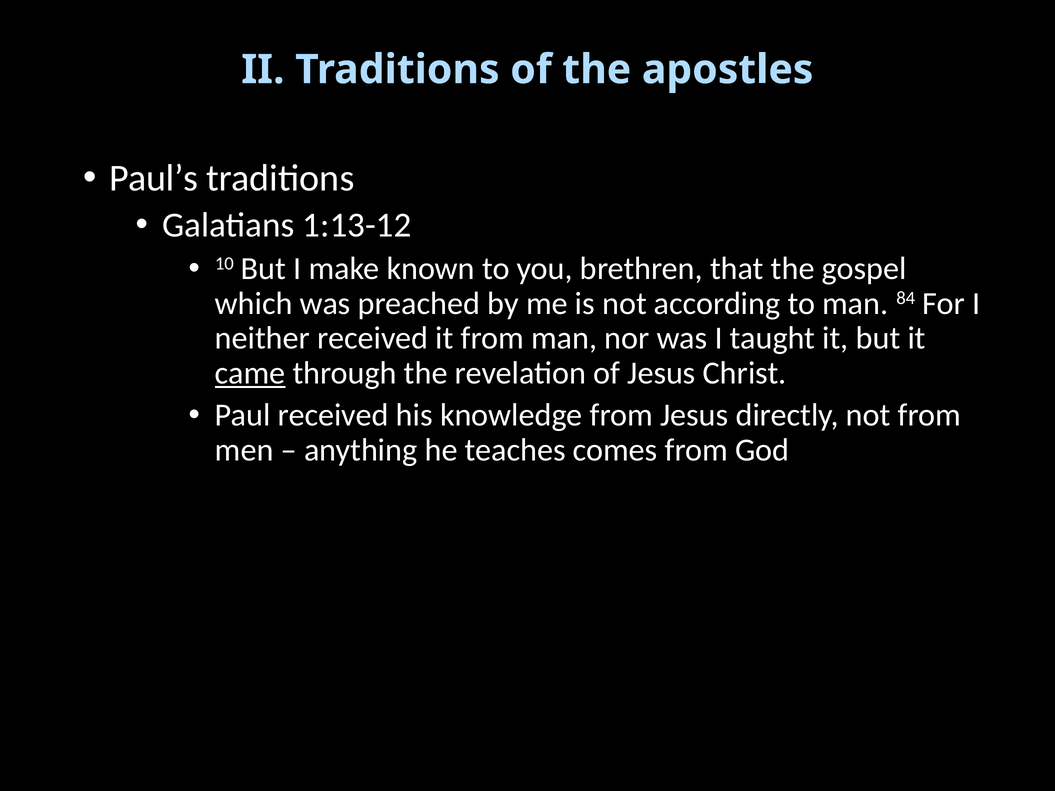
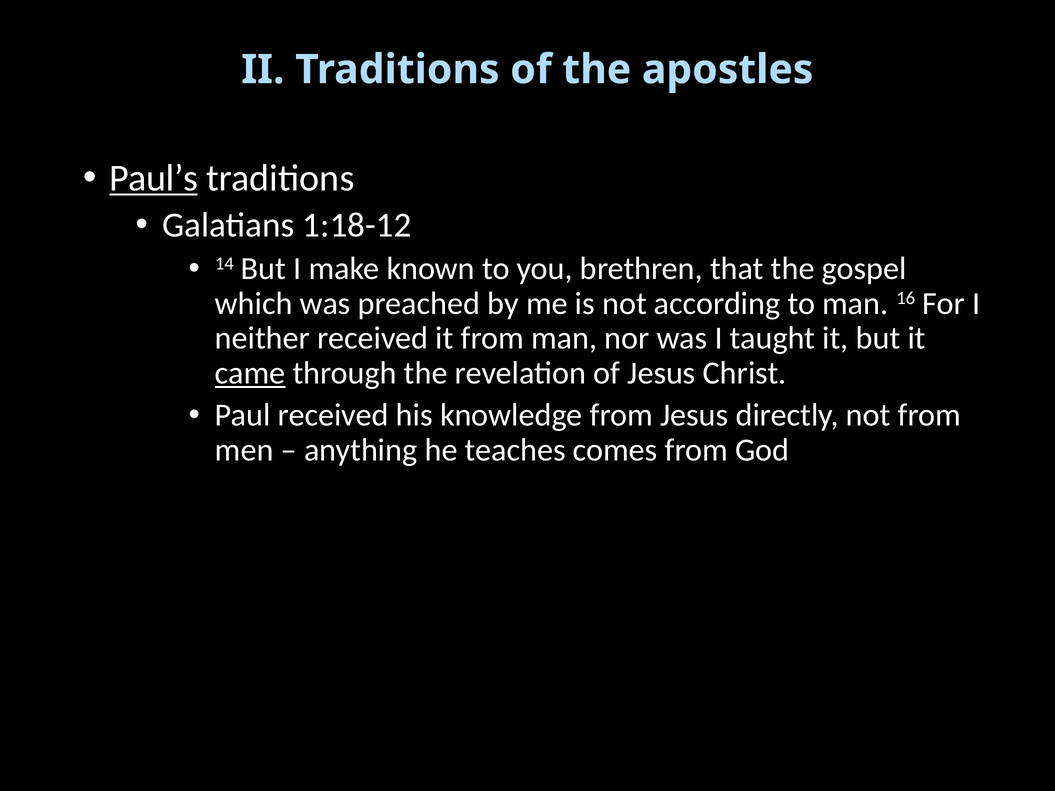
Paul’s underline: none -> present
1:13-12: 1:13-12 -> 1:18-12
10: 10 -> 14
84: 84 -> 16
